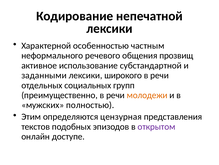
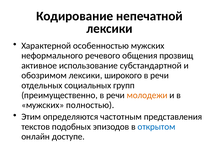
особенностью частным: частным -> мужских
заданными: заданными -> обозримом
цензурная: цензурная -> частотным
открытом colour: purple -> blue
